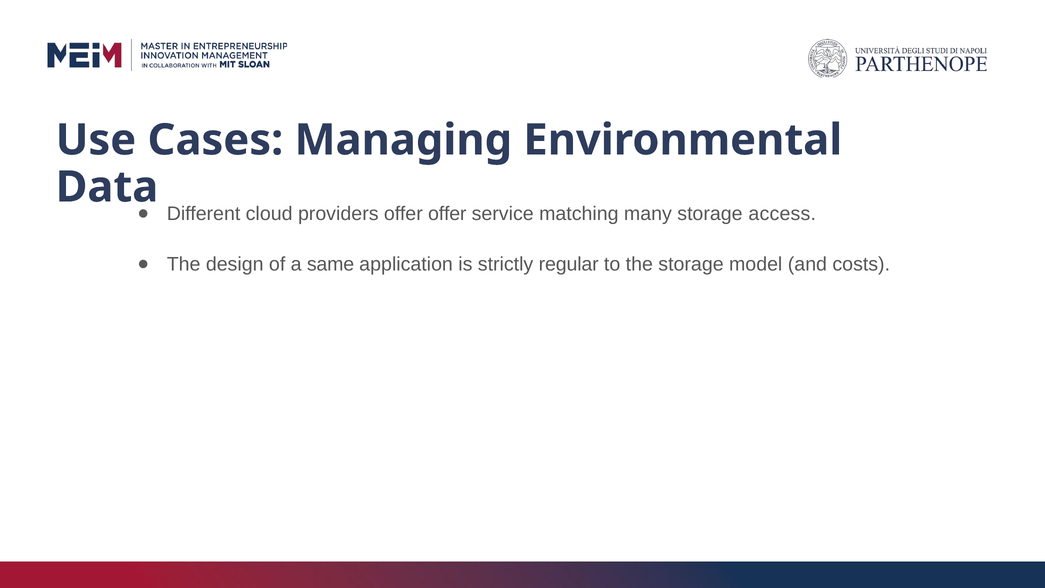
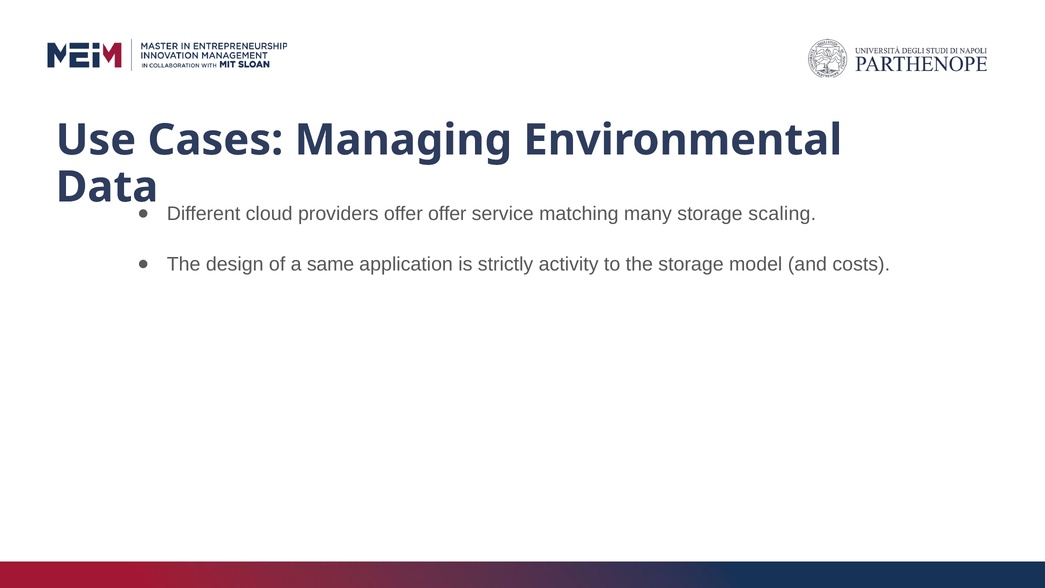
access: access -> scaling
regular: regular -> activity
